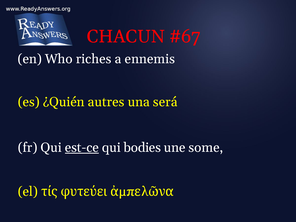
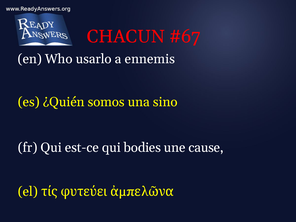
riches: riches -> usarlo
autres: autres -> somos
será: será -> sino
est-ce underline: present -> none
some: some -> cause
